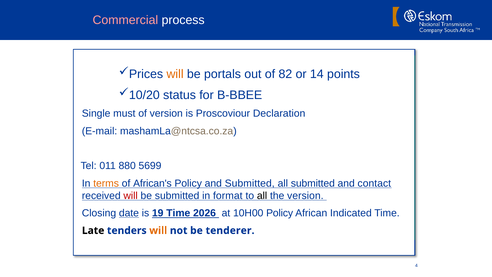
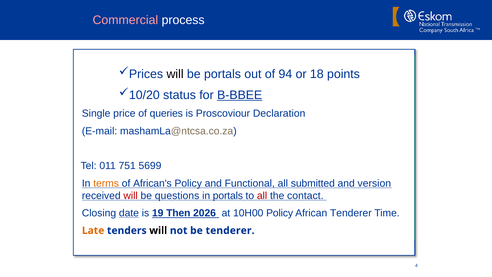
will at (175, 74) colour: orange -> black
82: 82 -> 94
14: 14 -> 18
B-BBEE underline: none -> present
must: must -> price
of version: version -> queries
880: 880 -> 751
and Submitted: Submitted -> Functional
contact: contact -> version
be submitted: submitted -> questions
in format: format -> portals
all at (262, 195) colour: black -> red
the version: version -> contact
19 Time: Time -> Then
African Indicated: Indicated -> Tenderer
Late colour: black -> orange
will at (158, 230) colour: orange -> black
